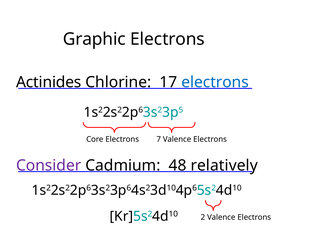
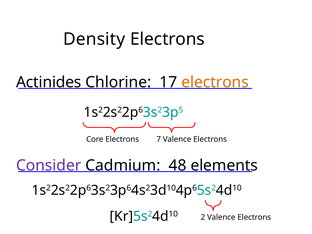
Graphic: Graphic -> Density
electrons at (215, 82) colour: blue -> orange
relatively: relatively -> elements
